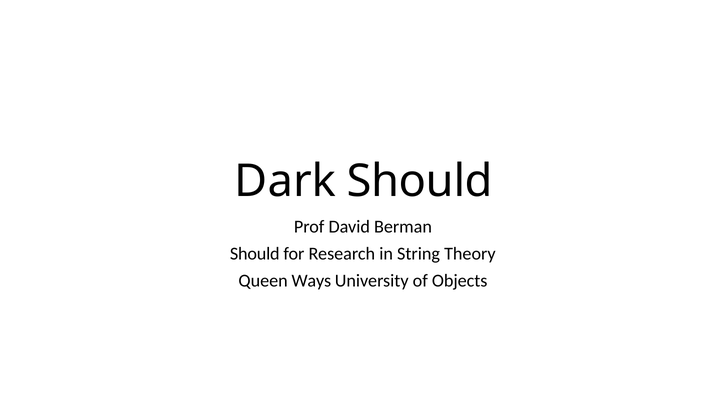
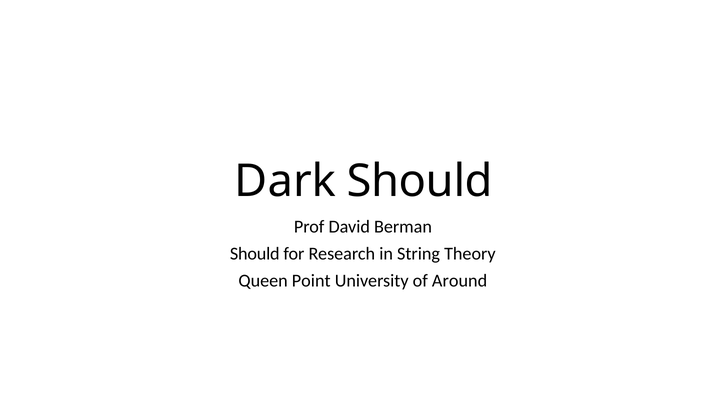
Ways: Ways -> Point
Objects: Objects -> Around
